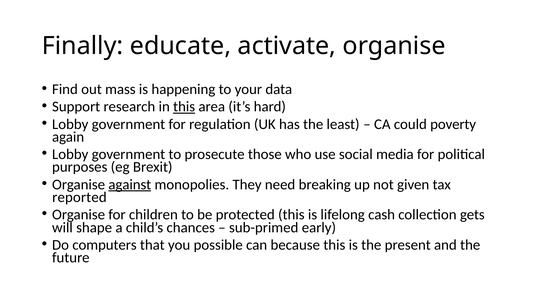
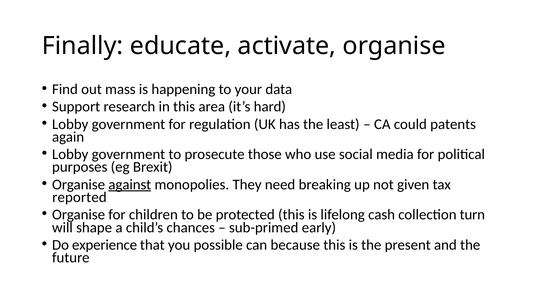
this at (184, 107) underline: present -> none
poverty: poverty -> patents
gets: gets -> turn
computers: computers -> experience
